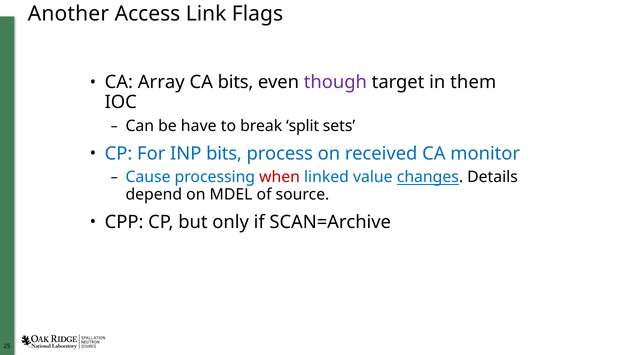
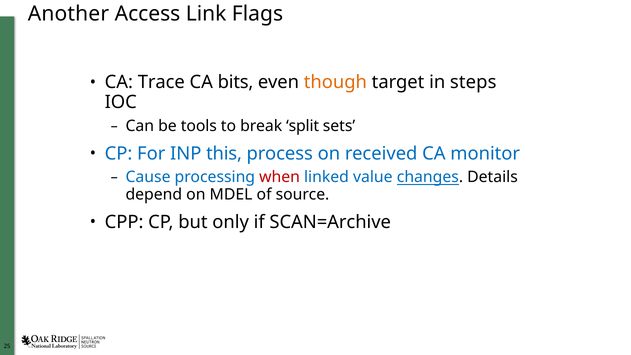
Array: Array -> Trace
though colour: purple -> orange
them: them -> steps
have: have -> tools
INP bits: bits -> this
